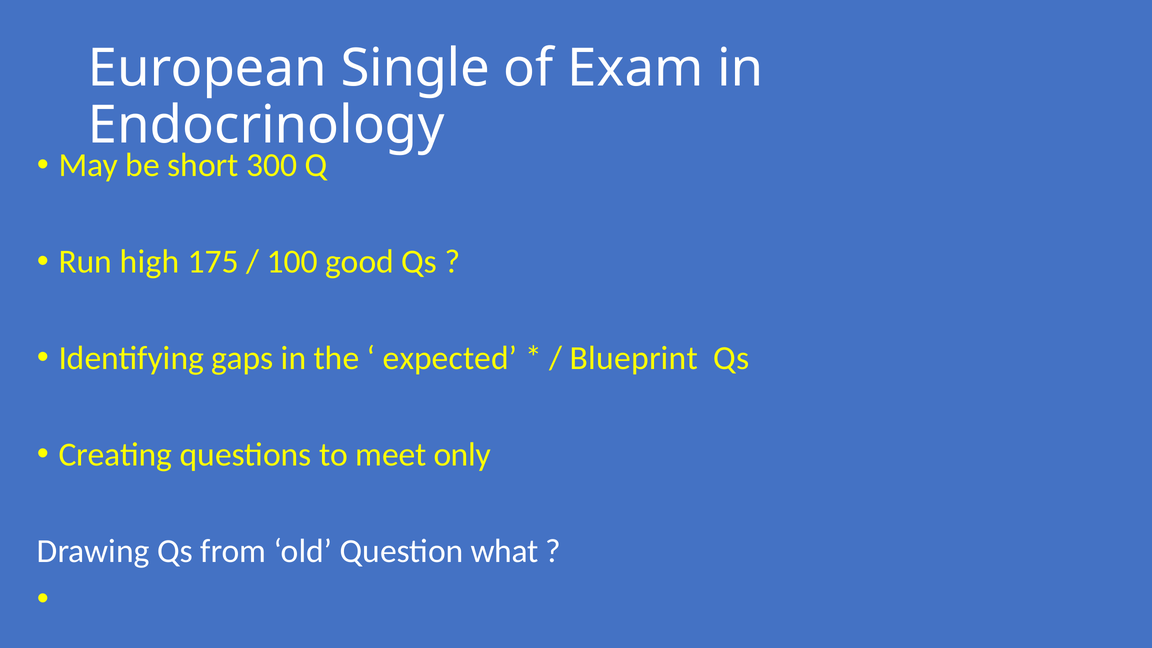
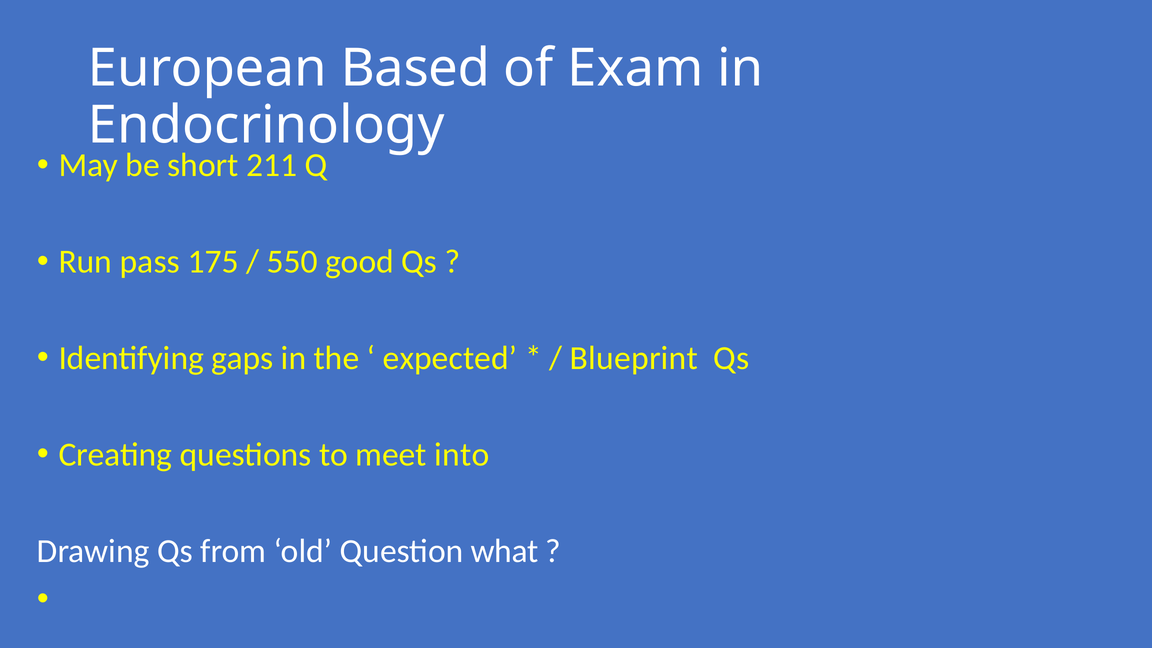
Single: Single -> Based
300: 300 -> 211
high: high -> pass
100: 100 -> 550
only: only -> into
